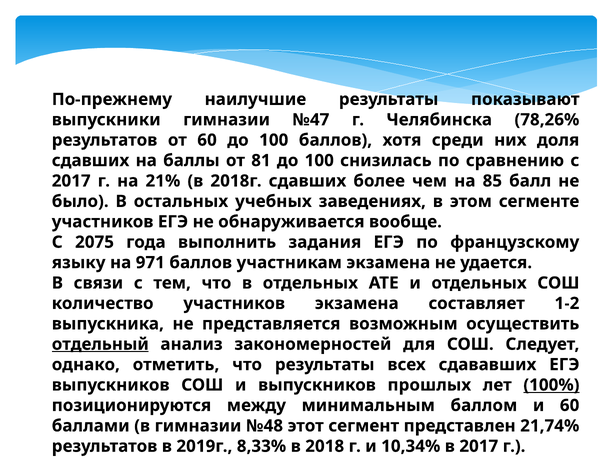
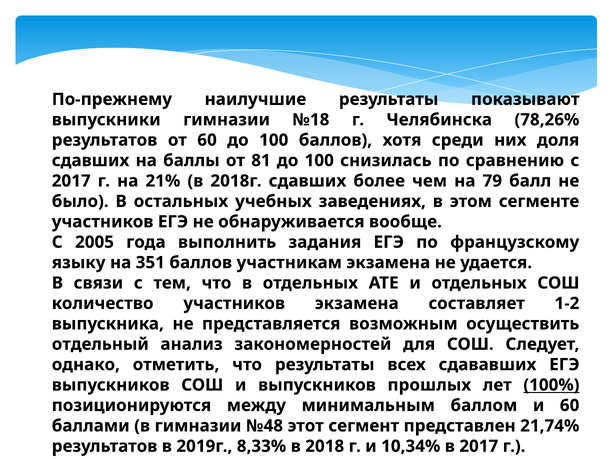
№47: №47 -> №18
85: 85 -> 79
2075: 2075 -> 2005
971: 971 -> 351
отдельный underline: present -> none
